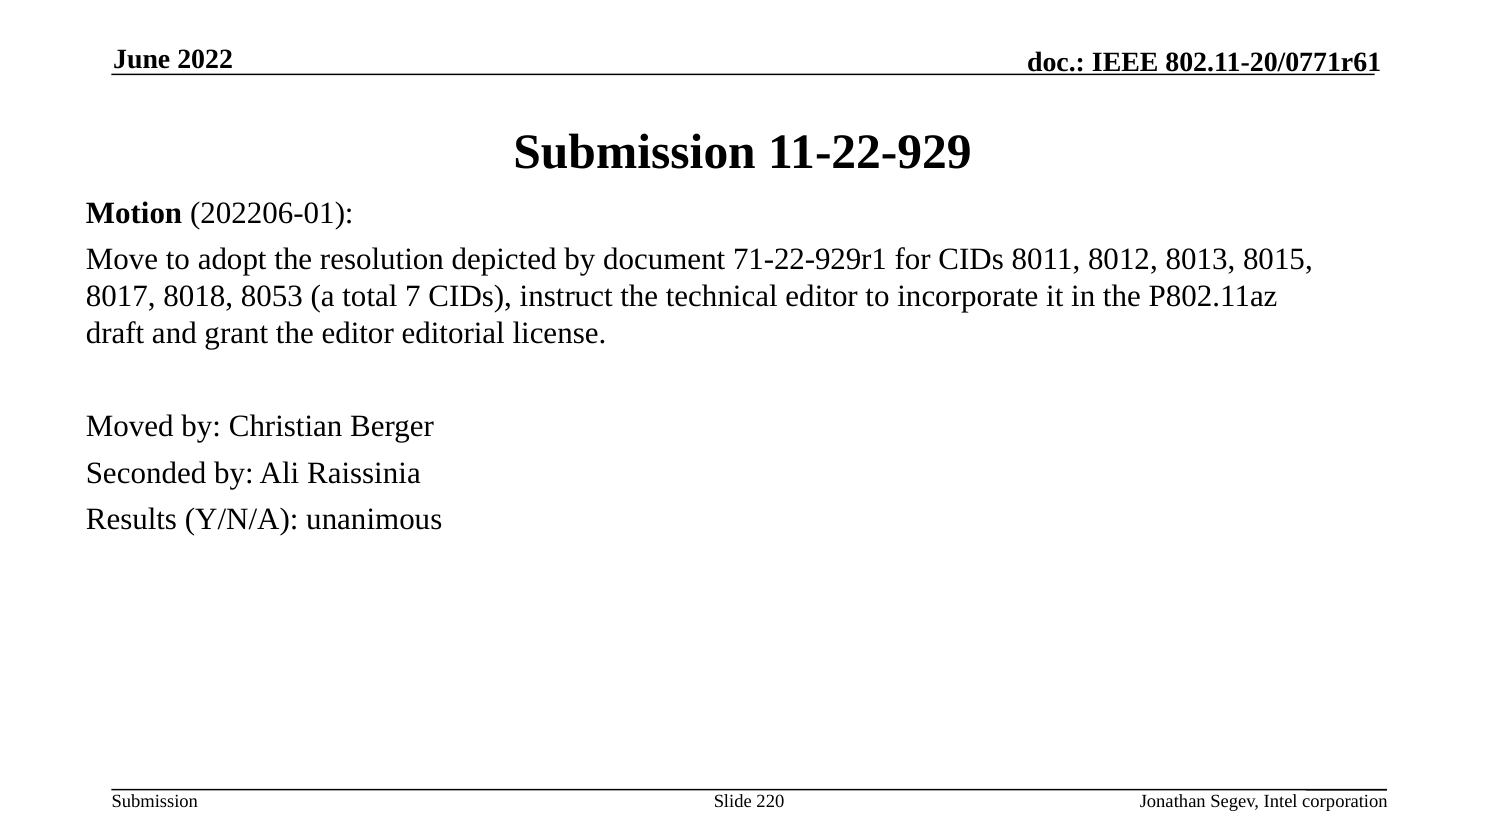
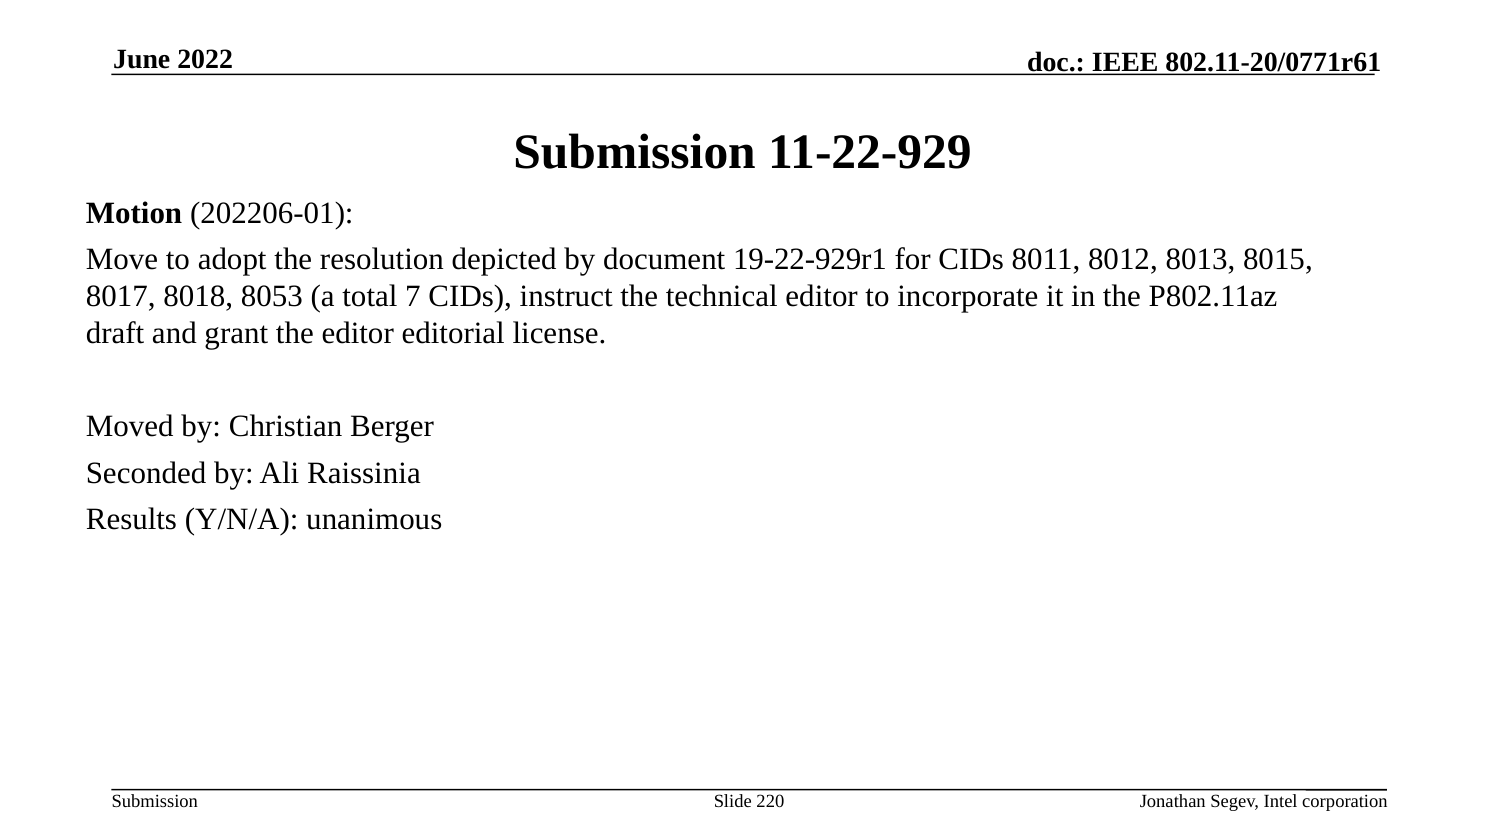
71-22-929r1: 71-22-929r1 -> 19-22-929r1
